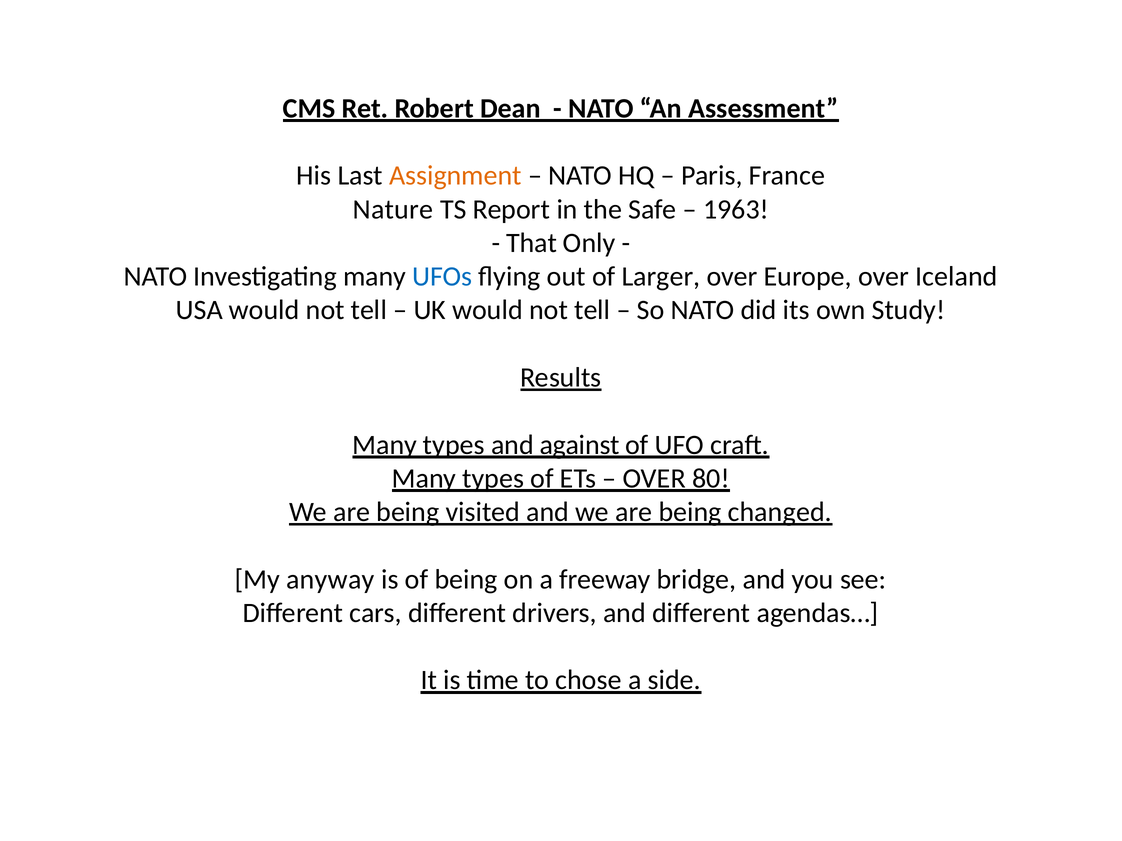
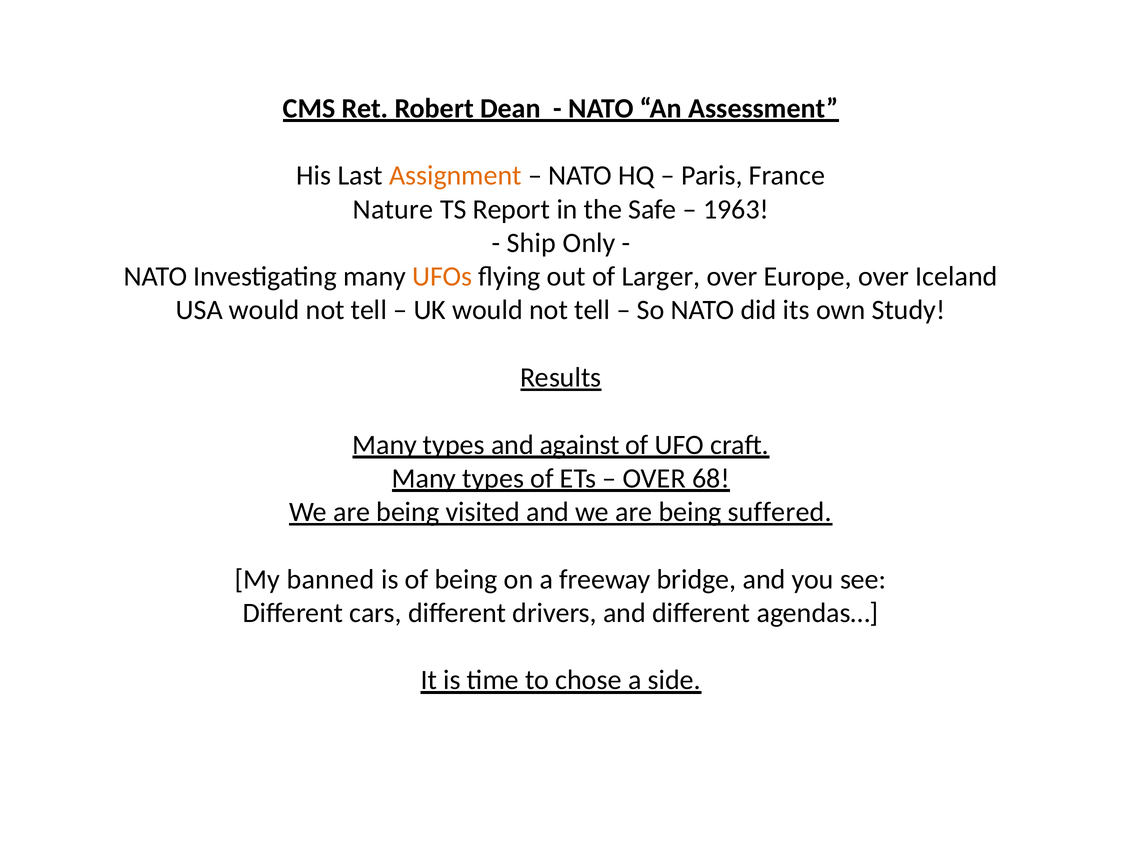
That: That -> Ship
UFOs colour: blue -> orange
80: 80 -> 68
changed: changed -> suffered
anyway: anyway -> banned
